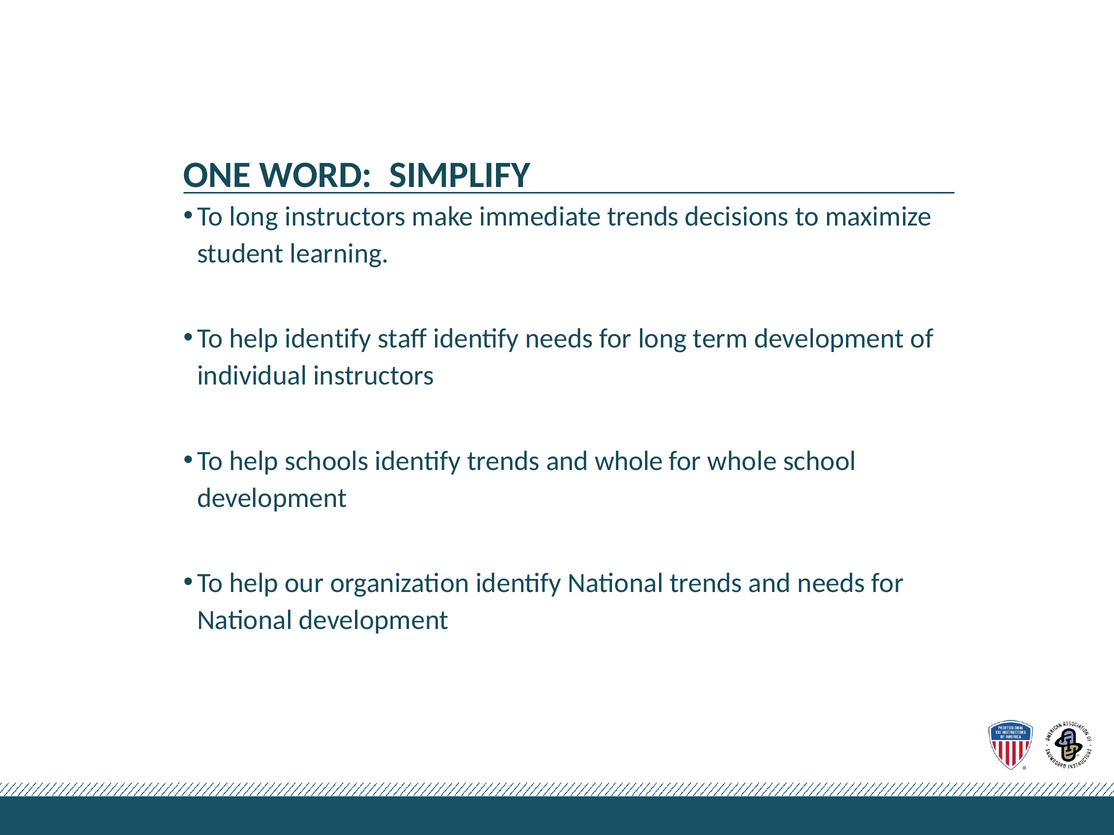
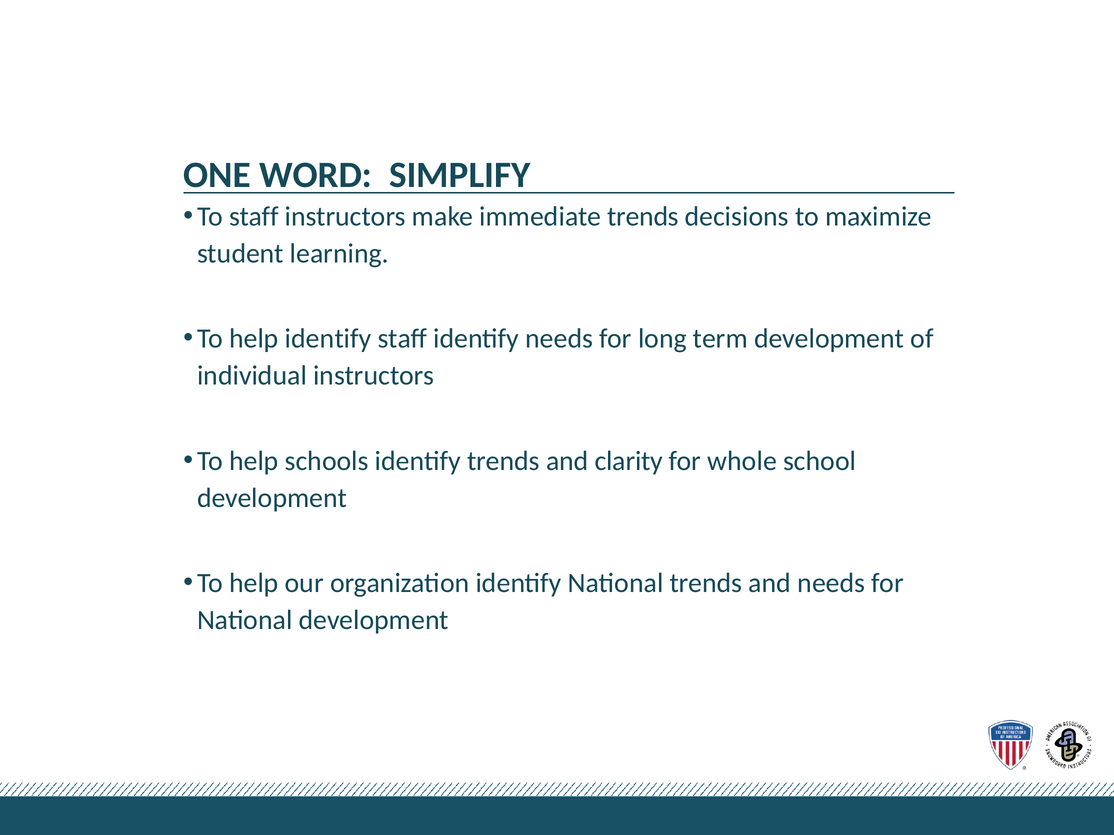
To long: long -> staff
and whole: whole -> clarity
